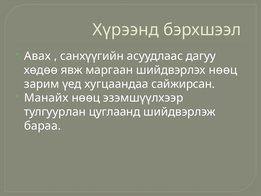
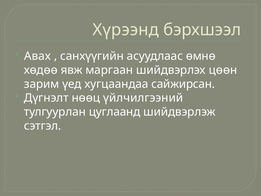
дагуу: дагуу -> өмнө
шийдвэрлэх нөөц: нөөц -> цөөн
Манайх: Манайх -> Дүгнэлт
эзэмшүүлхээр: эзэмшүүлхээр -> үйлчилгээний
бараа: бараа -> сэтгэл
